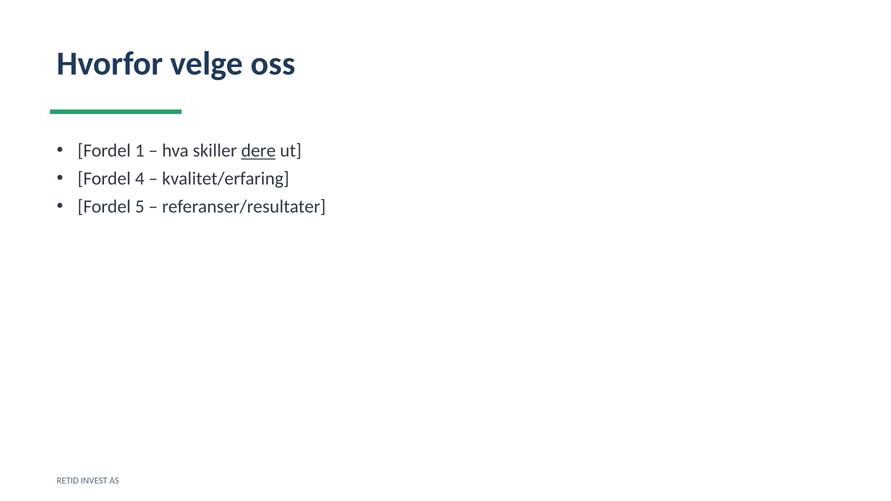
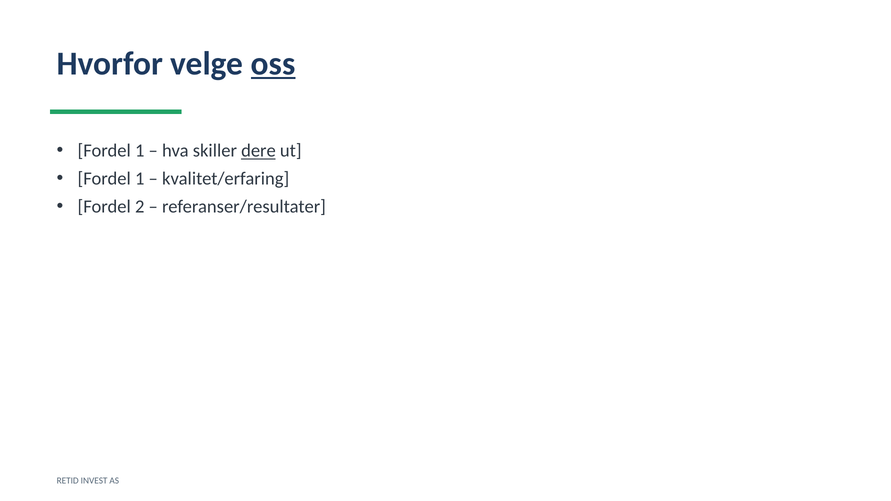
oss underline: none -> present
4 at (140, 179): 4 -> 1
5: 5 -> 2
